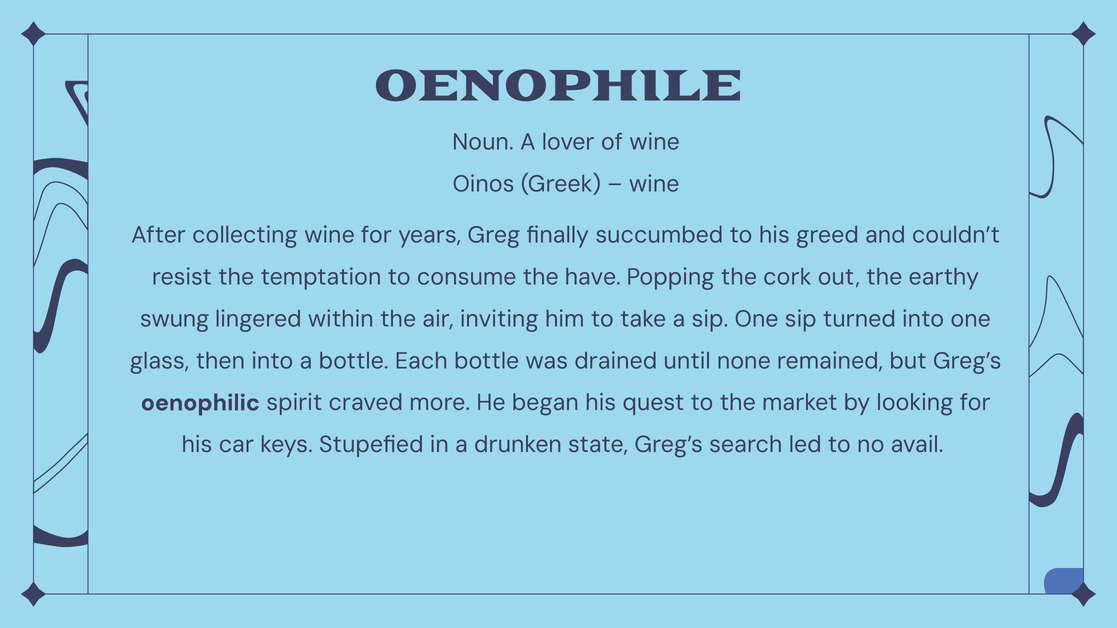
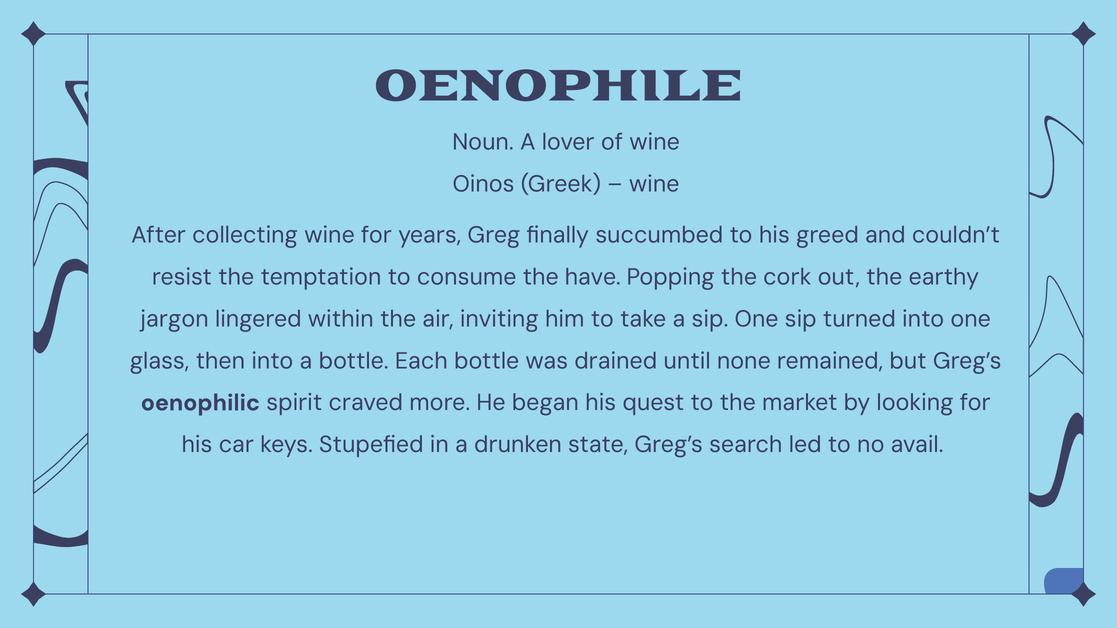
swung: swung -> jargon
